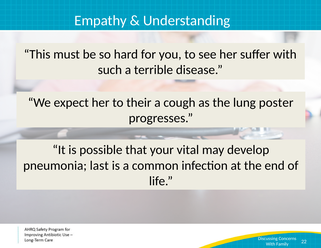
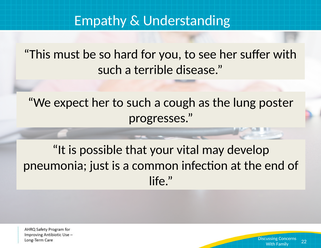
to their: their -> such
last: last -> just
